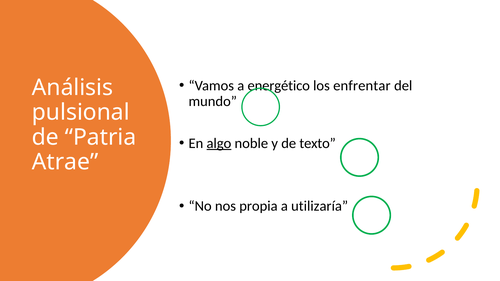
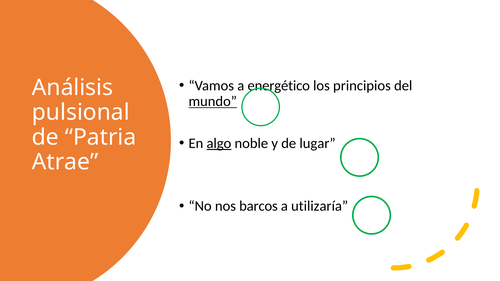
enfrentar: enfrentar -> principios
mundo underline: none -> present
texto: texto -> lugar
propia: propia -> barcos
